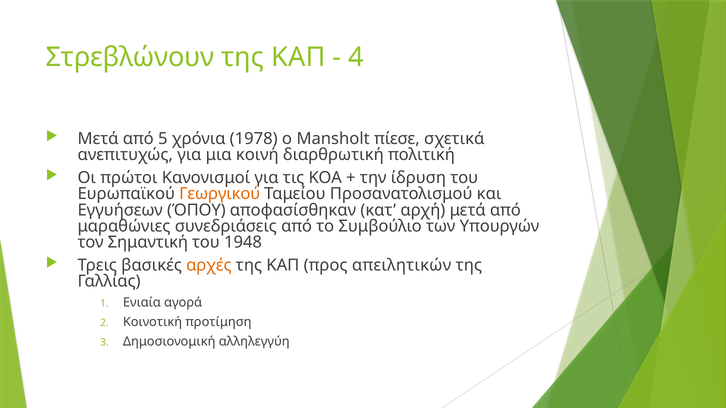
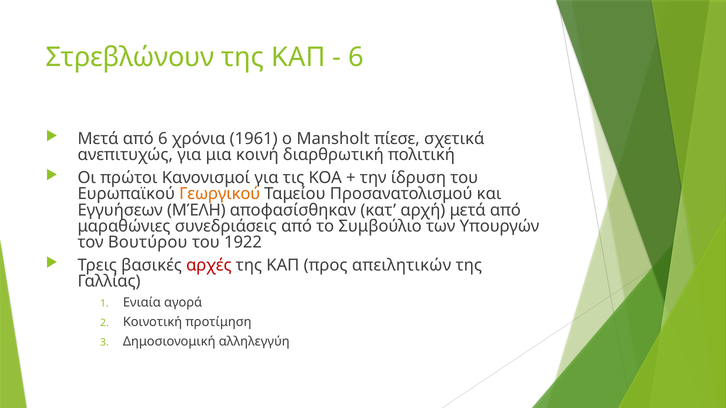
4 at (356, 57): 4 -> 6
από 5: 5 -> 6
1978: 1978 -> 1961
ΌΠΟΥ: ΌΠΟΥ -> ΜΈΛΗ
Σημαντική: Σημαντική -> Βουτύρου
1948: 1948 -> 1922
αρχές colour: orange -> red
